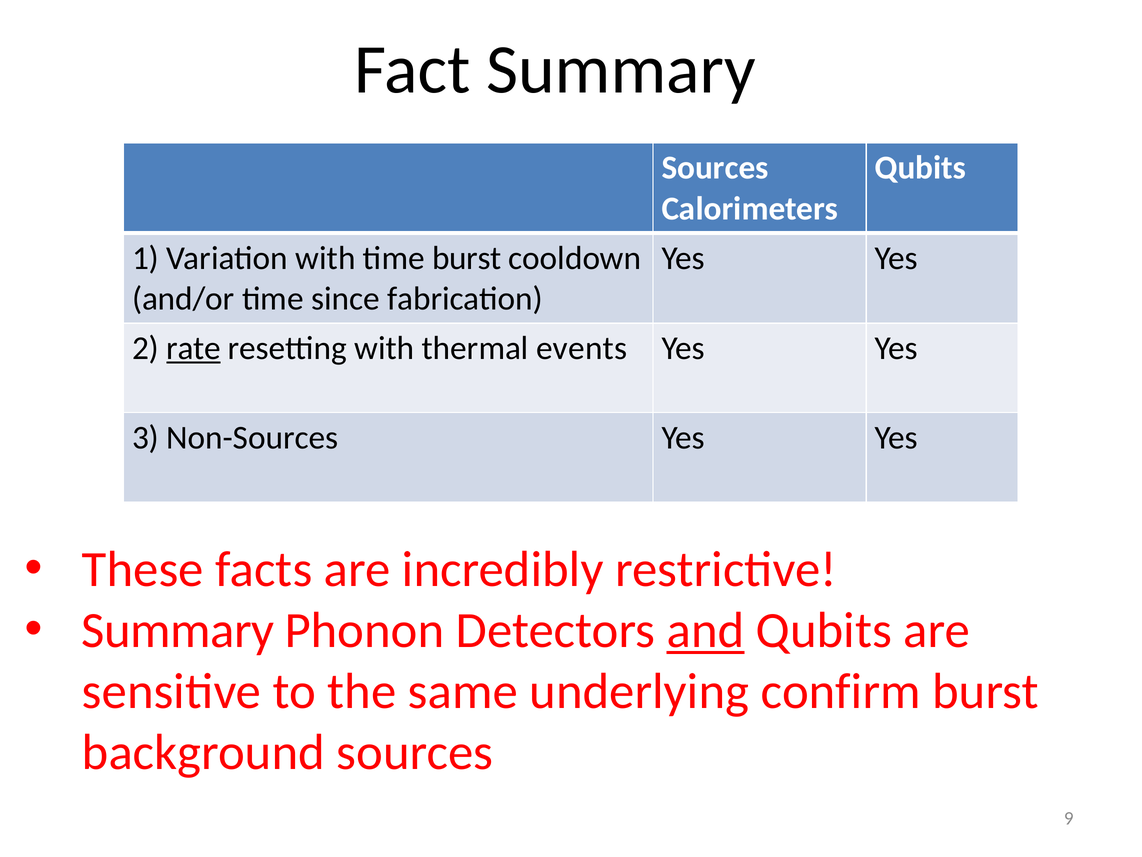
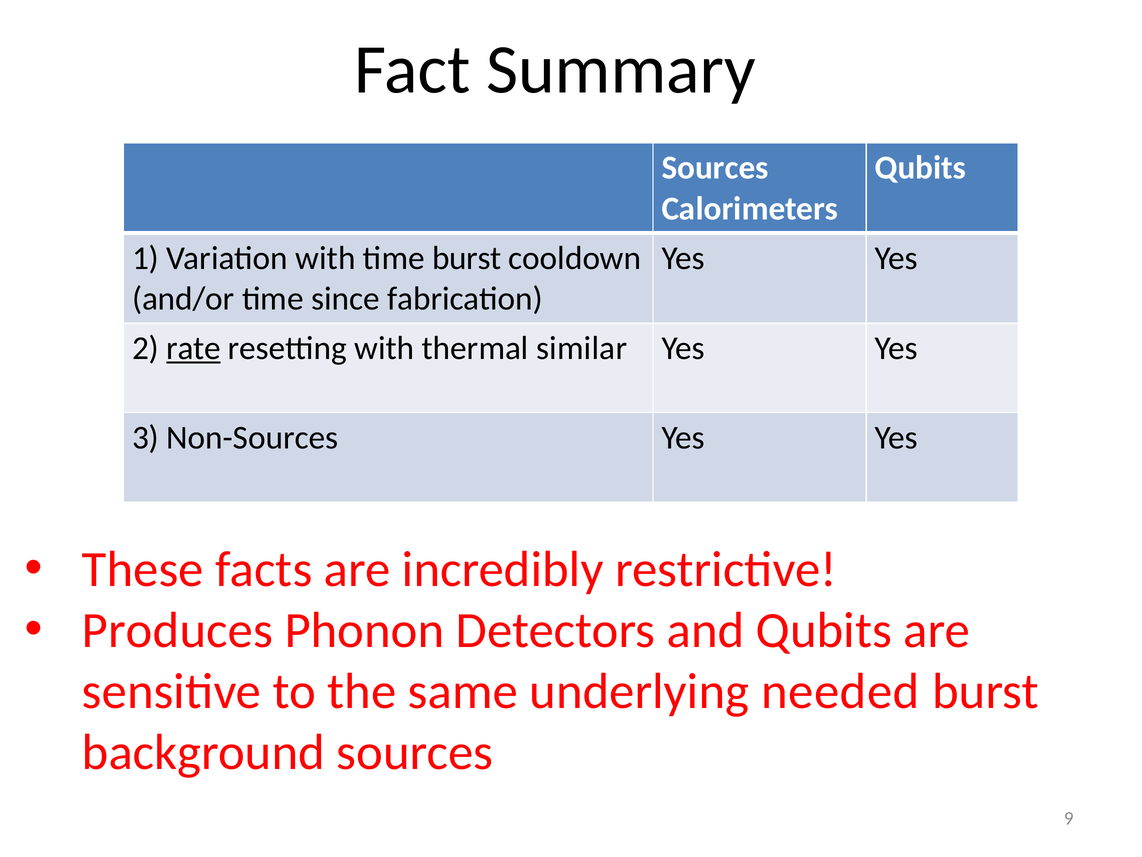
events: events -> similar
Summary at (178, 630): Summary -> Produces
and underline: present -> none
confirm: confirm -> needed
